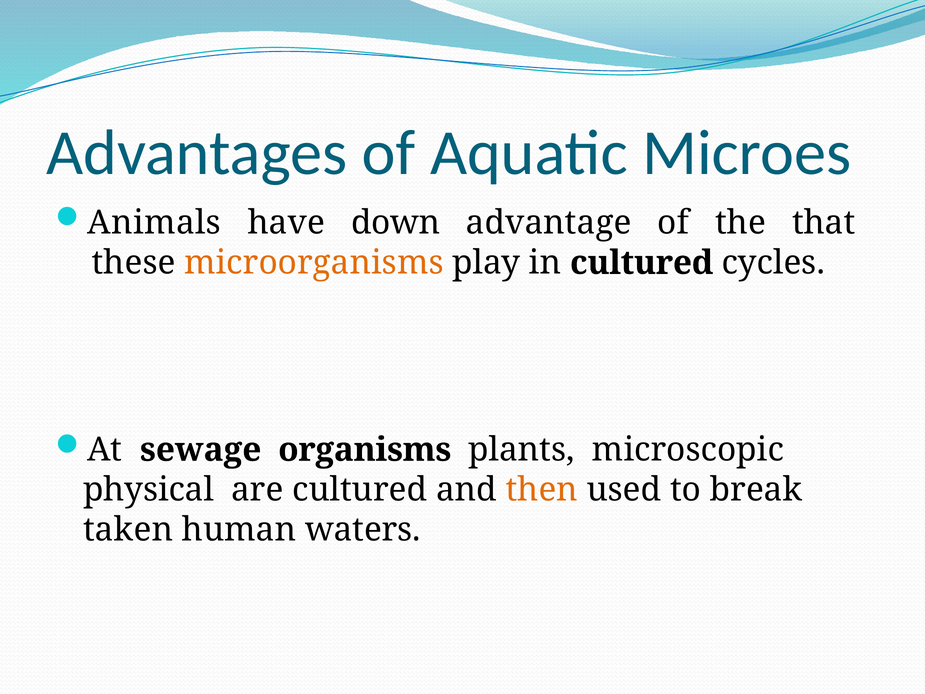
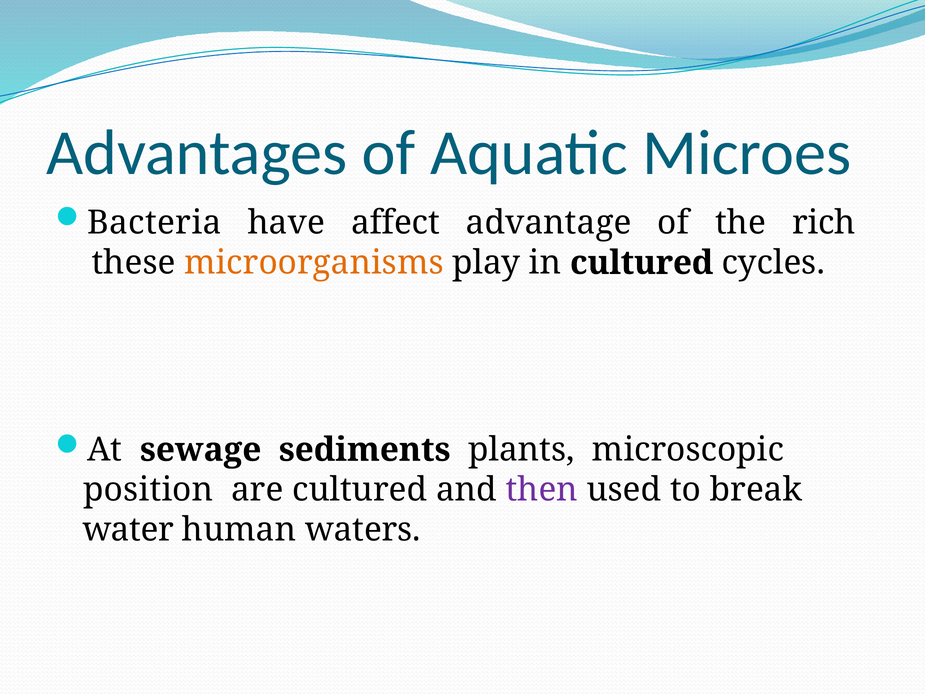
Animals: Animals -> Bacteria
down: down -> affect
that: that -> rich
organisms: organisms -> sediments
physical: physical -> position
then colour: orange -> purple
taken: taken -> water
